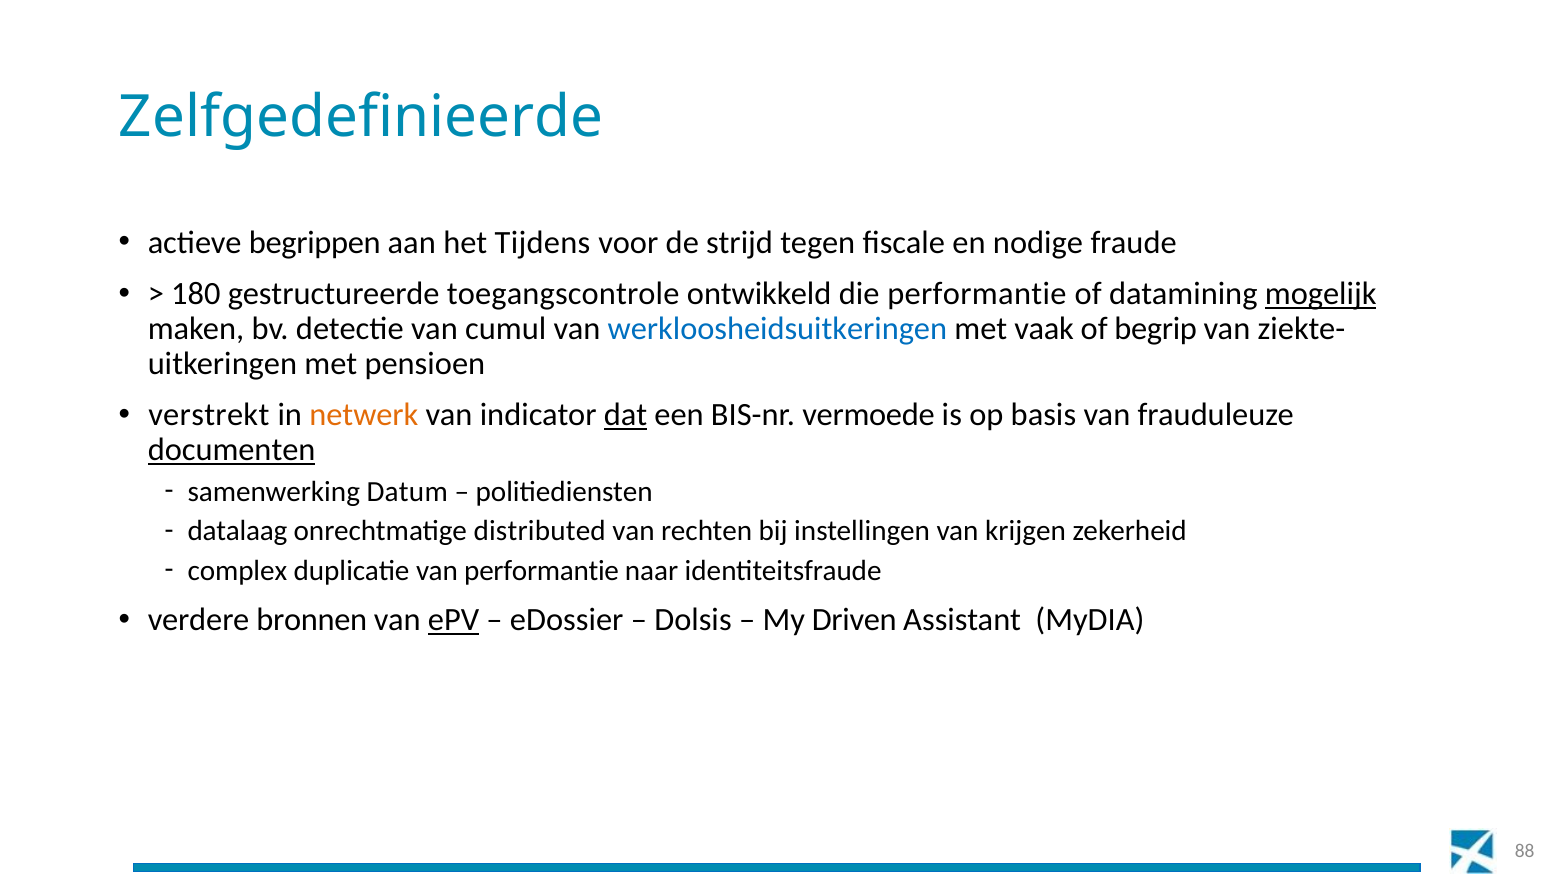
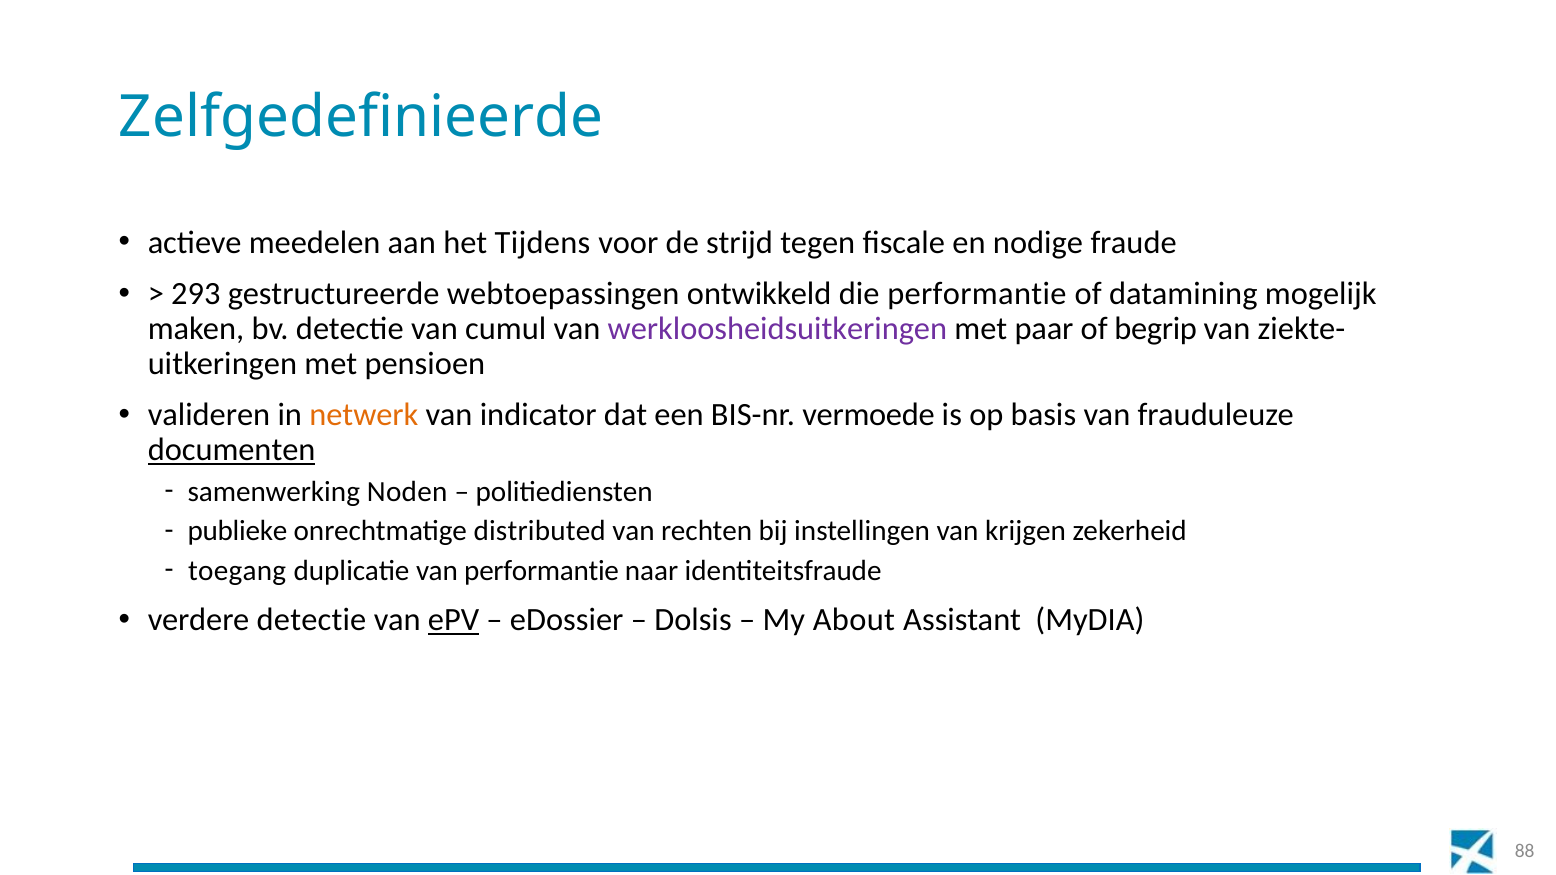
begrippen: begrippen -> meedelen
180: 180 -> 293
toegangscontrole: toegangscontrole -> webtoepassingen
mogelijk underline: present -> none
werkloosheidsuitkeringen colour: blue -> purple
vaak: vaak -> paar
verstrekt: verstrekt -> valideren
dat underline: present -> none
Datum: Datum -> Noden
datalaag: datalaag -> publieke
complex: complex -> toegang
verdere bronnen: bronnen -> detectie
Driven: Driven -> About
